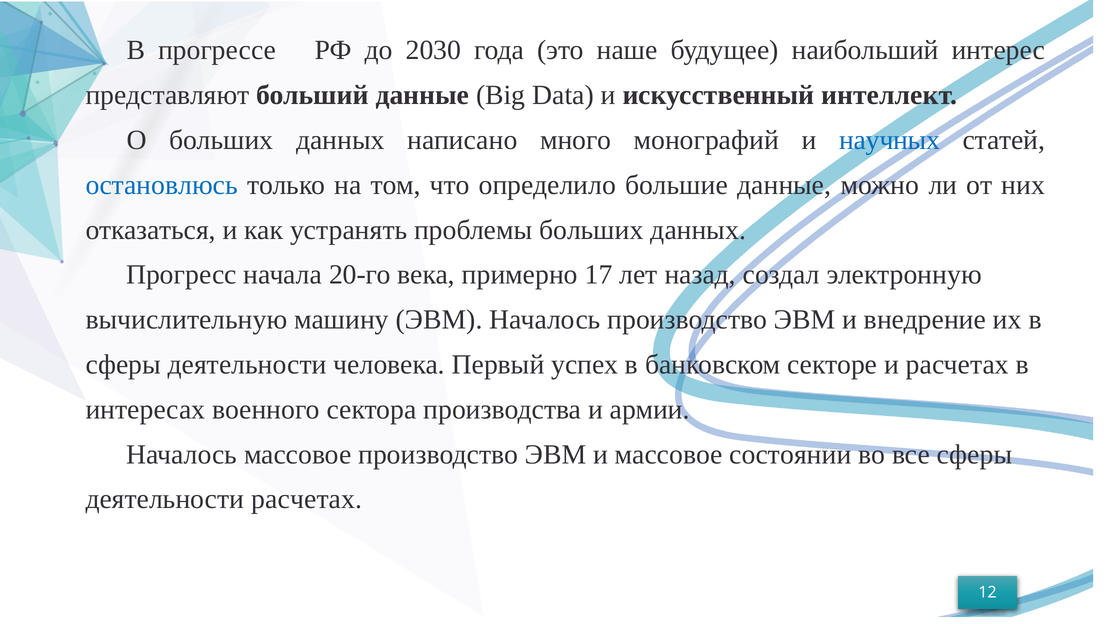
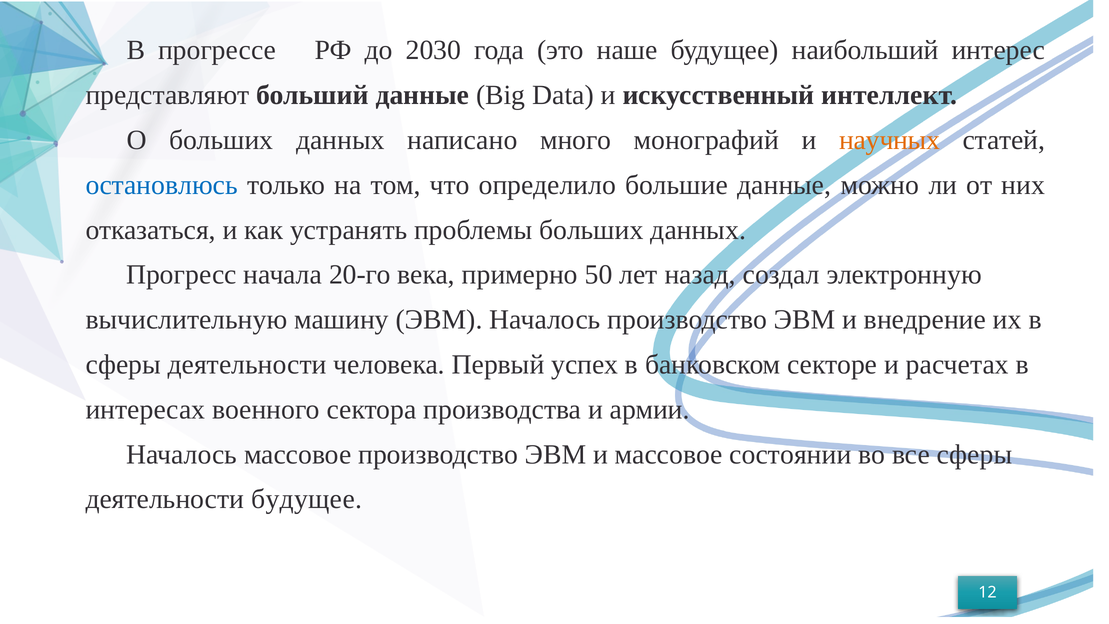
научных colour: blue -> orange
17: 17 -> 50
деятельности расчетах: расчетах -> будущее
